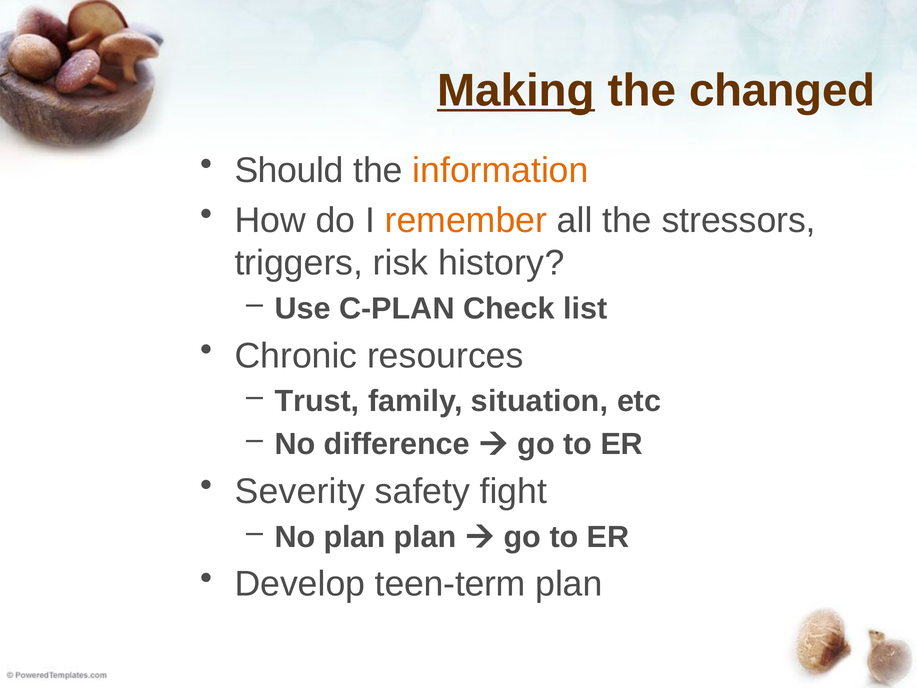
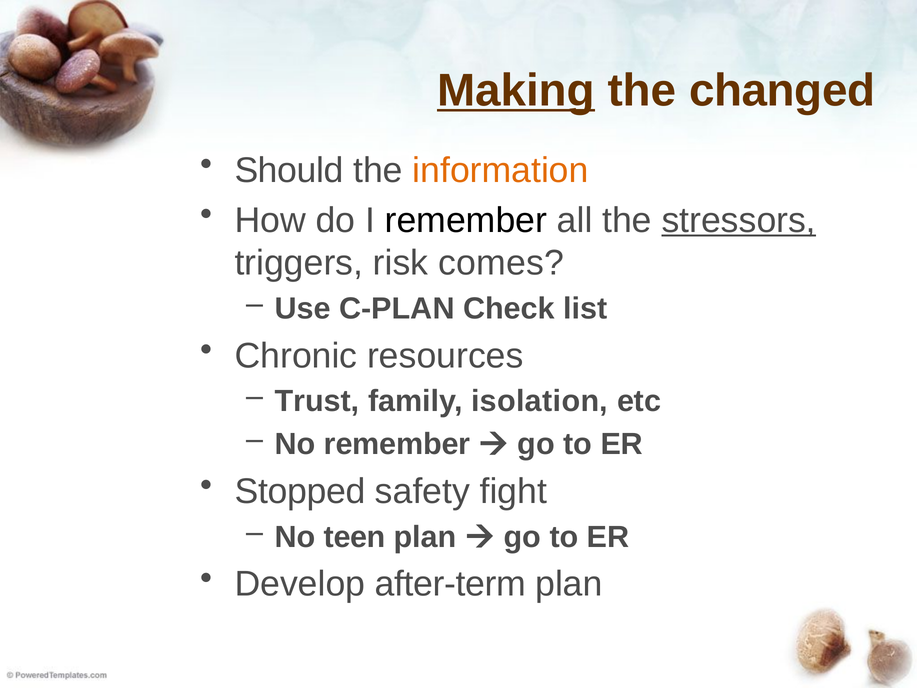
remember at (466, 220) colour: orange -> black
stressors underline: none -> present
history: history -> comes
situation: situation -> isolation
No difference: difference -> remember
Severity: Severity -> Stopped
No plan: plan -> teen
teen-term: teen-term -> after-term
